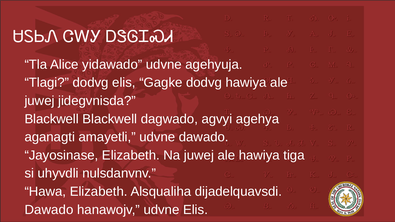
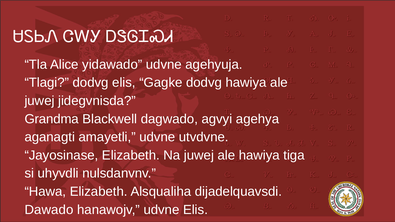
Blackwell at (52, 119): Blackwell -> Grandma
udvne dawado: dawado -> utvdvne
